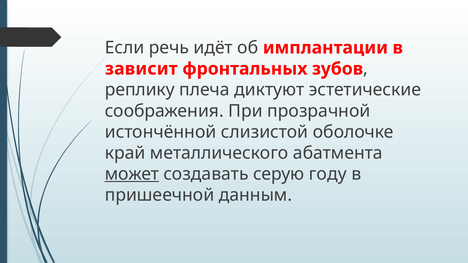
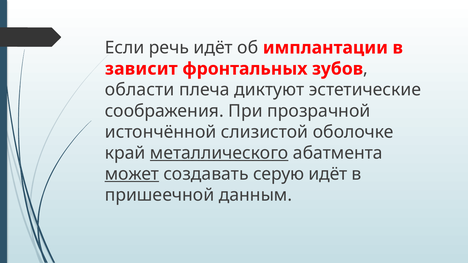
реплику: реплику -> области
металлического underline: none -> present
серую году: году -> идёт
